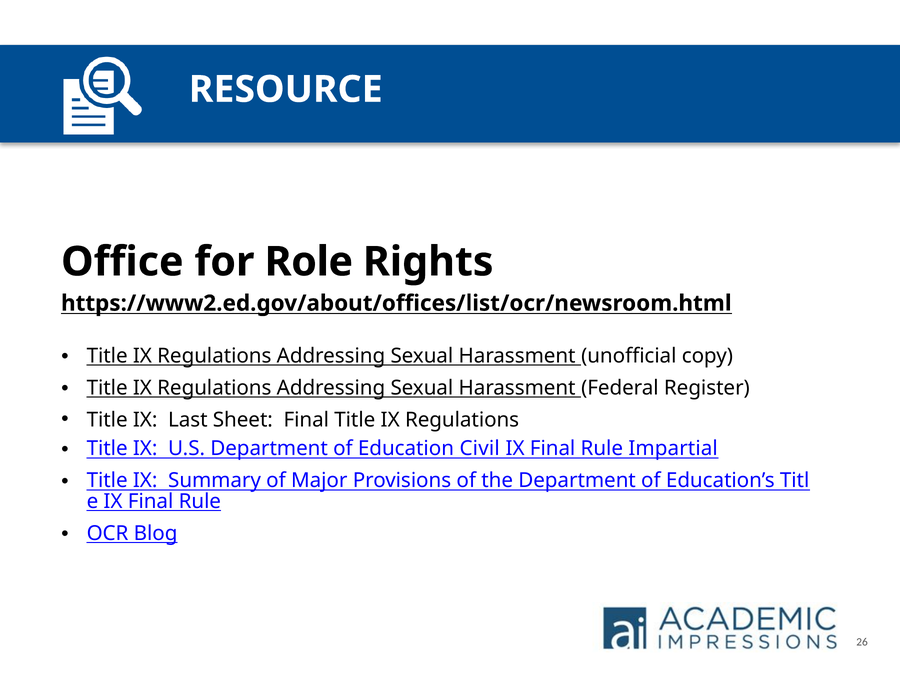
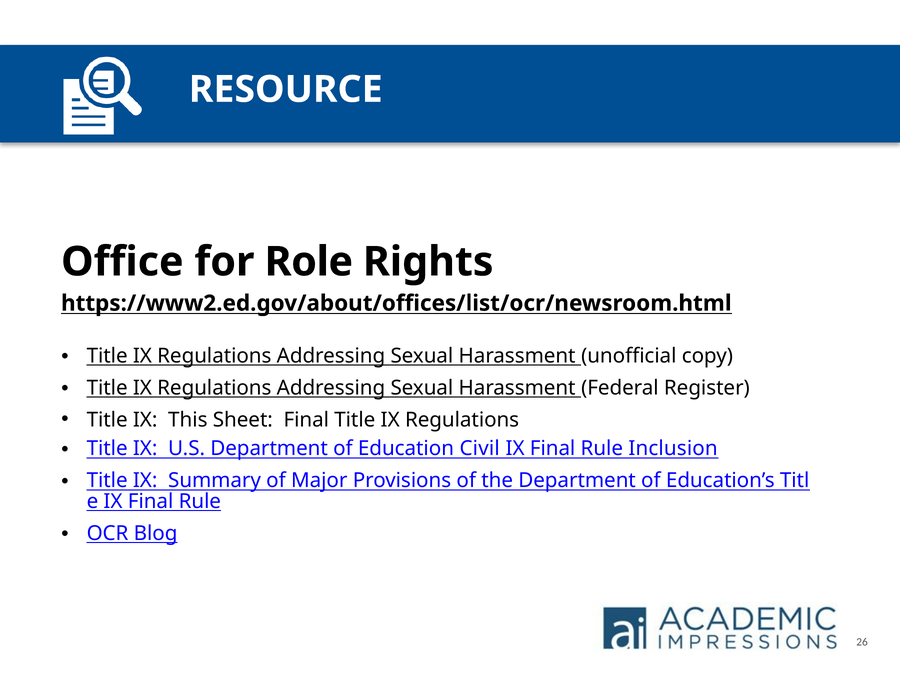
Last: Last -> This
Impartial: Impartial -> Inclusion
